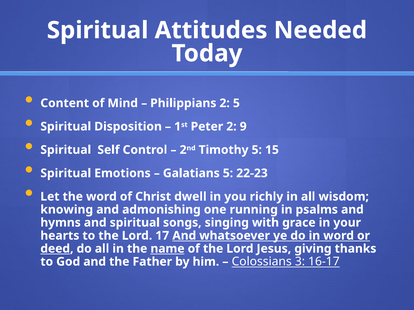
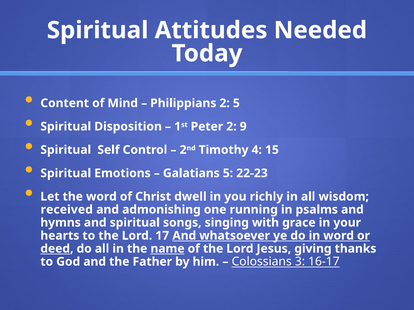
Timothy 5: 5 -> 4
knowing: knowing -> received
